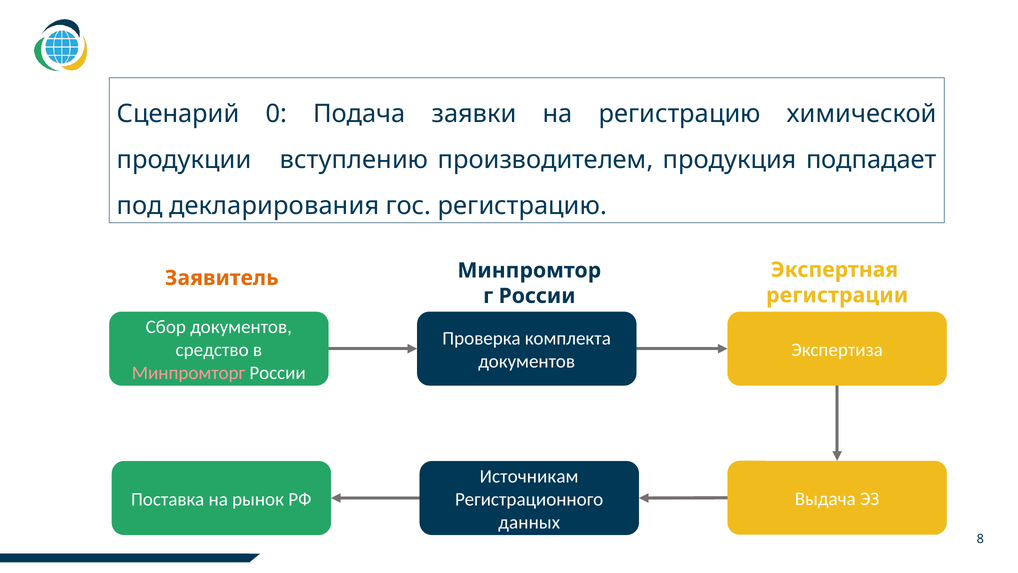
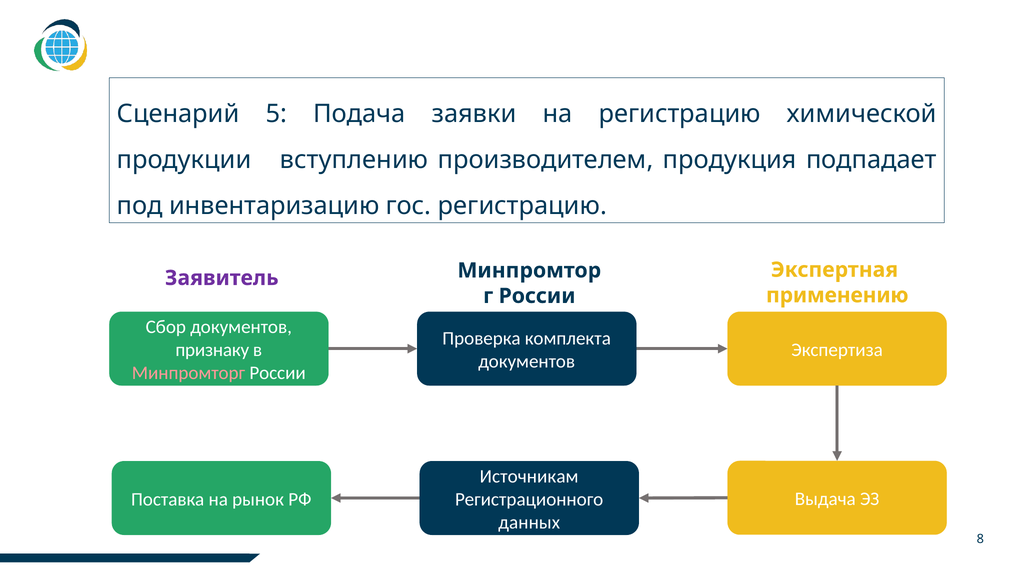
0: 0 -> 5
декларирования: декларирования -> инвентаризацию
Заявитель colour: orange -> purple
регистрации: регистрации -> применению
средство: средство -> признаку
